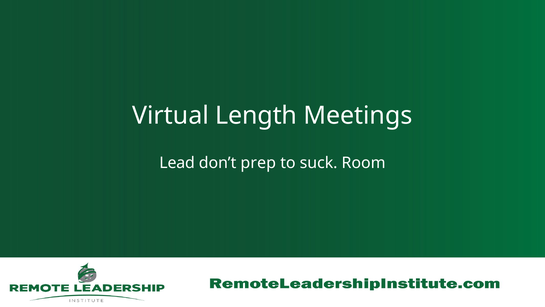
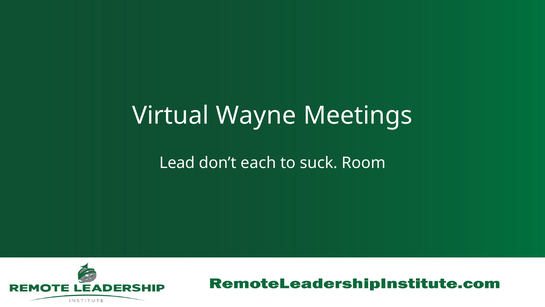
Length: Length -> Wayne
prep: prep -> each
